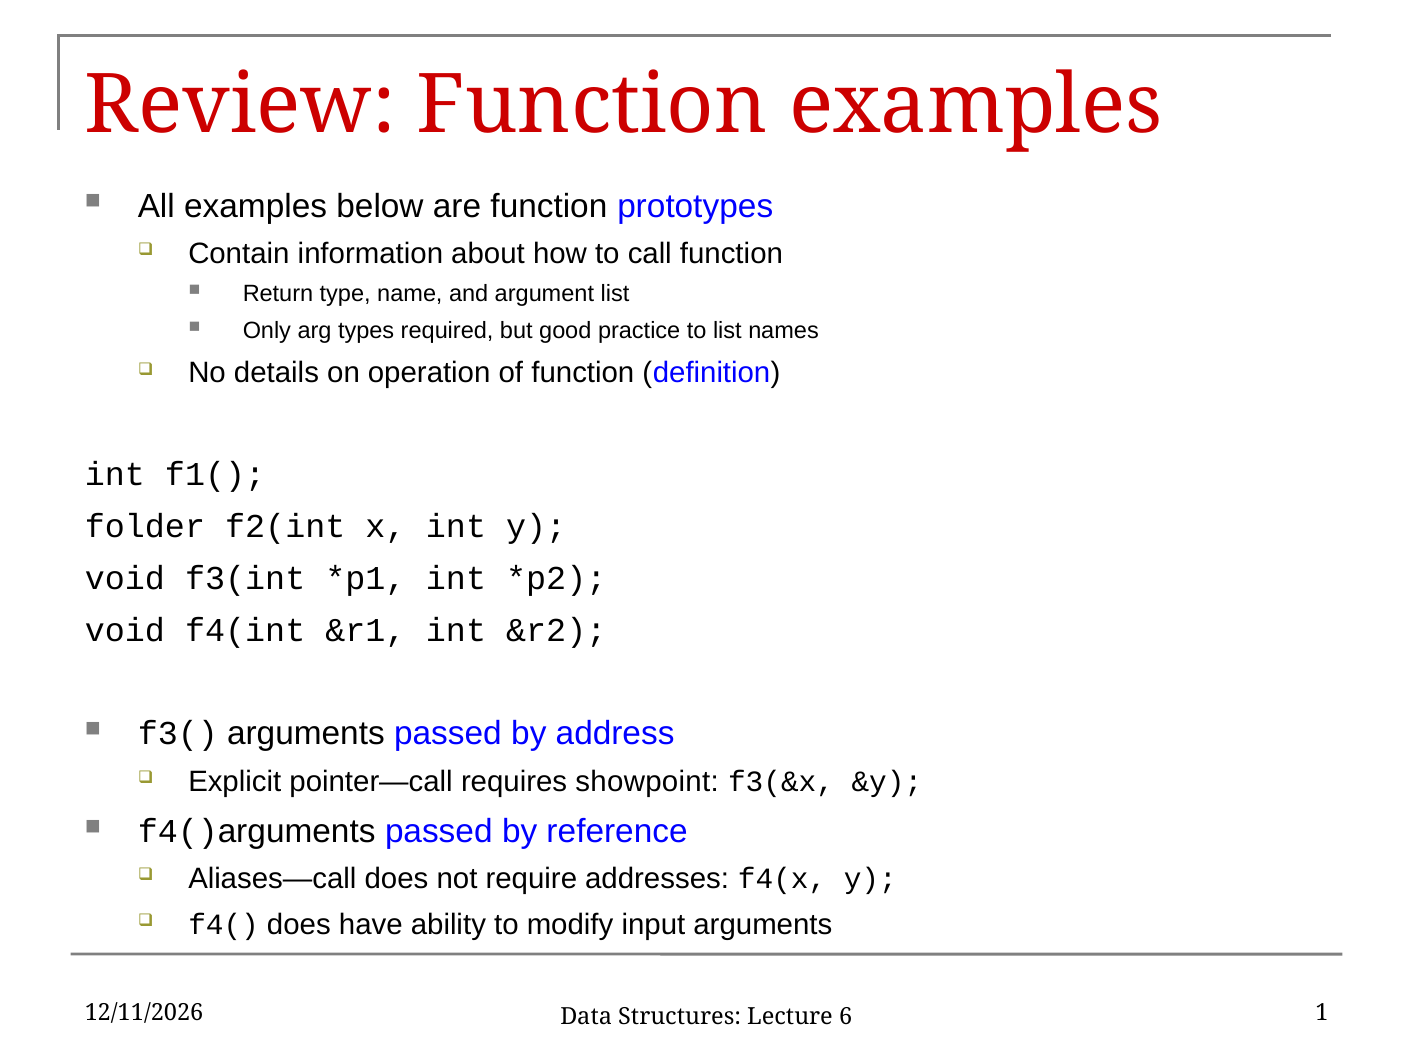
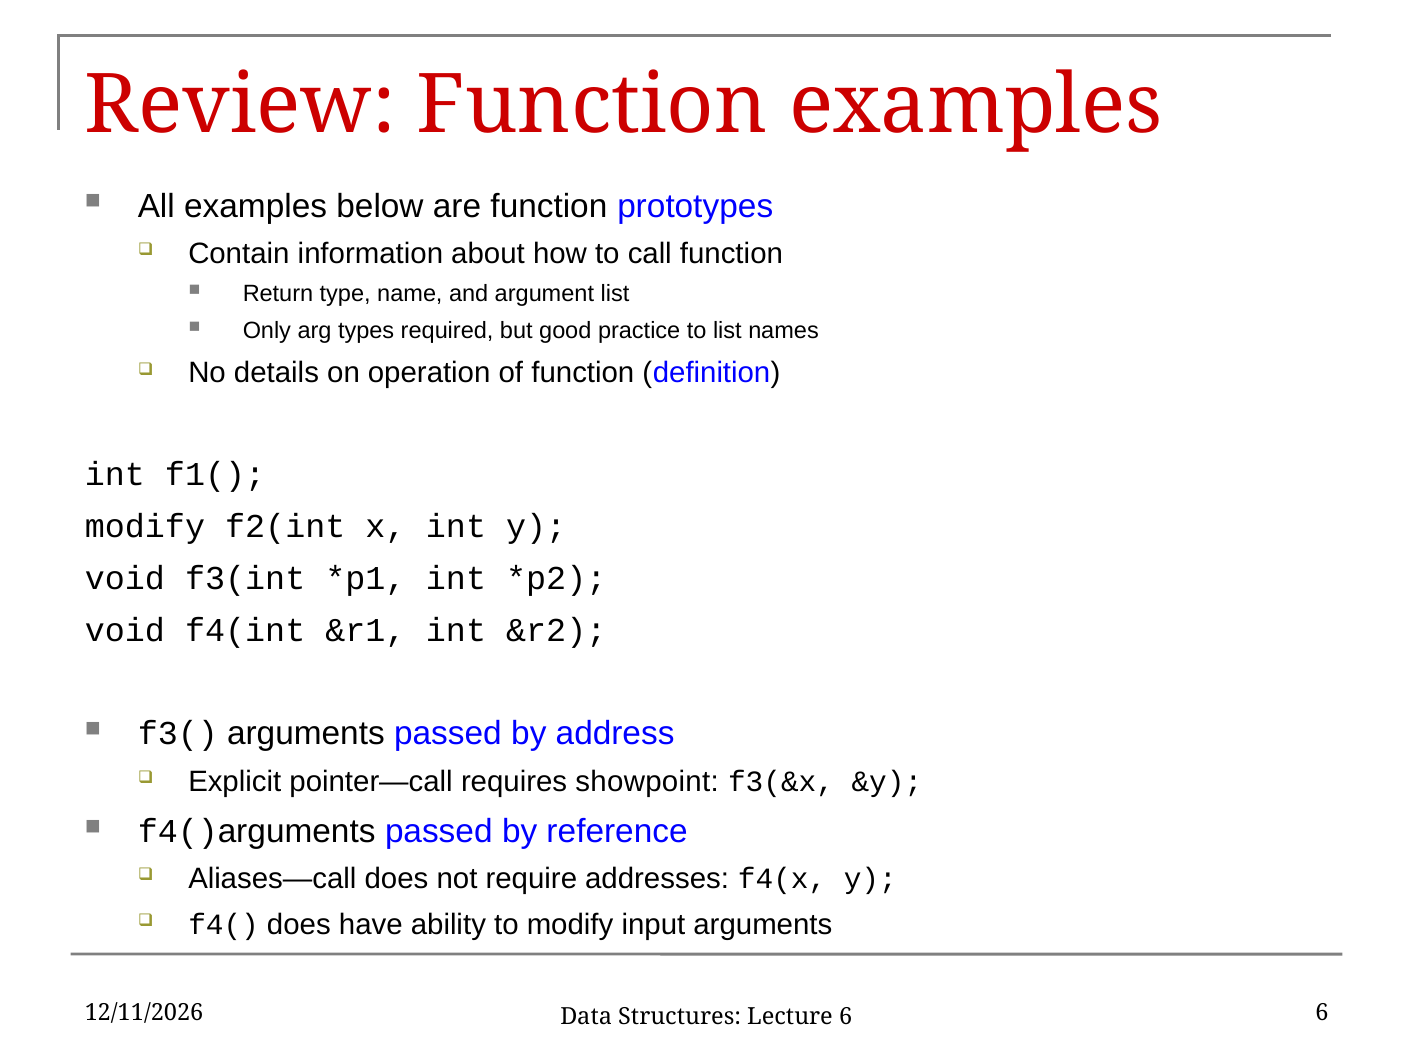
folder at (145, 526): folder -> modify
1 at (1322, 1012): 1 -> 6
